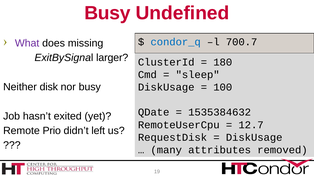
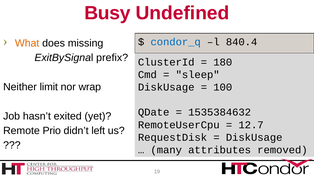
What colour: purple -> orange
700.7: 700.7 -> 840.4
larger: larger -> prefix
disk: disk -> limit
nor busy: busy -> wrap
